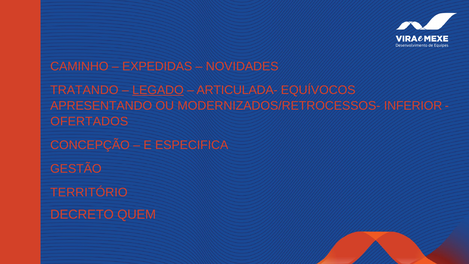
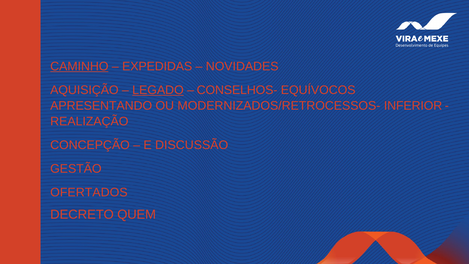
CAMINHO underline: none -> present
TRATANDO: TRATANDO -> AQUISIÇÃO
ARTICULADA-: ARTICULADA- -> CONSELHOS-
OFERTADOS: OFERTADOS -> REALIZAÇÃO
ESPECIFICA: ESPECIFICA -> DISCUSSÃO
TERRITÓRIO: TERRITÓRIO -> OFERTADOS
